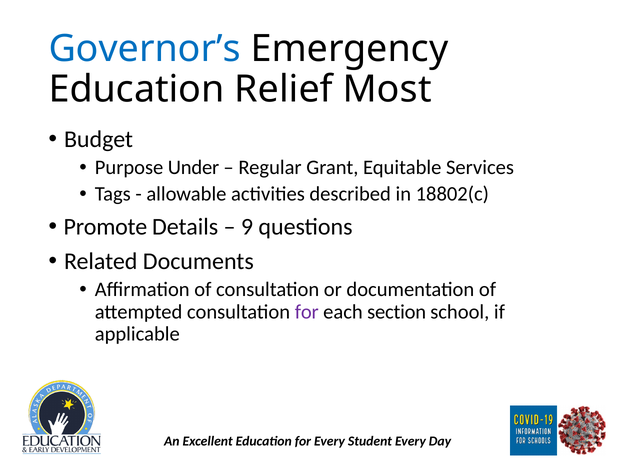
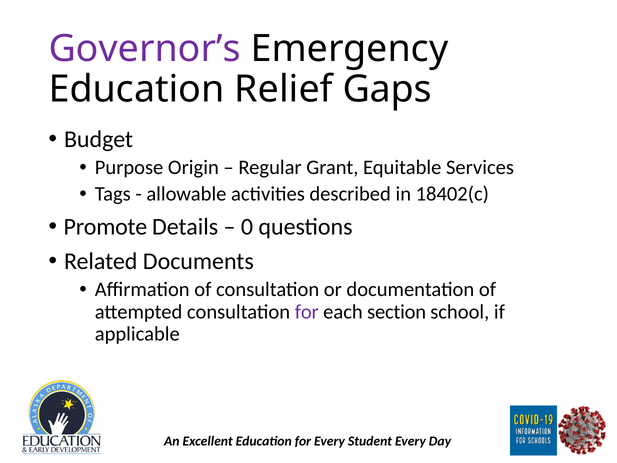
Governor’s colour: blue -> purple
Most: Most -> Gaps
Under: Under -> Origin
18802(c: 18802(c -> 18402(c
9: 9 -> 0
